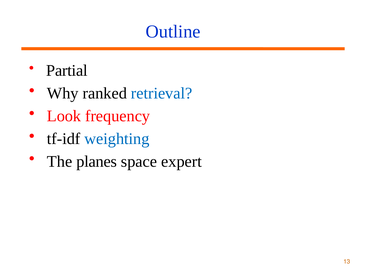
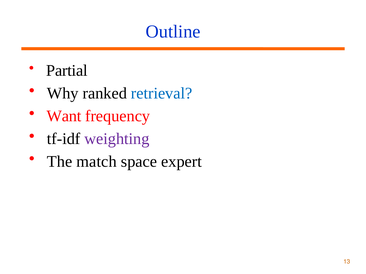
Look: Look -> Want
weighting colour: blue -> purple
planes: planes -> match
